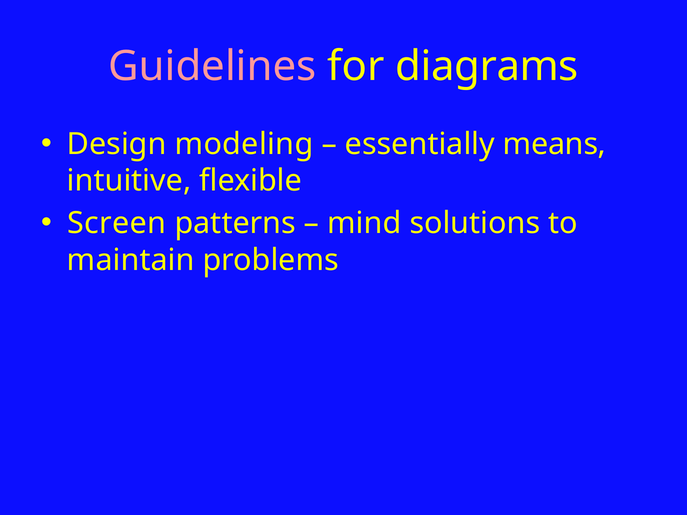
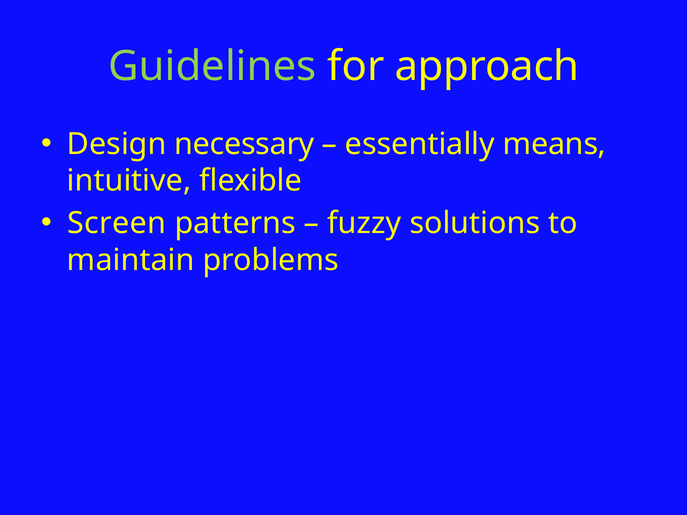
Guidelines colour: pink -> light green
diagrams: diagrams -> approach
modeling: modeling -> necessary
mind: mind -> fuzzy
